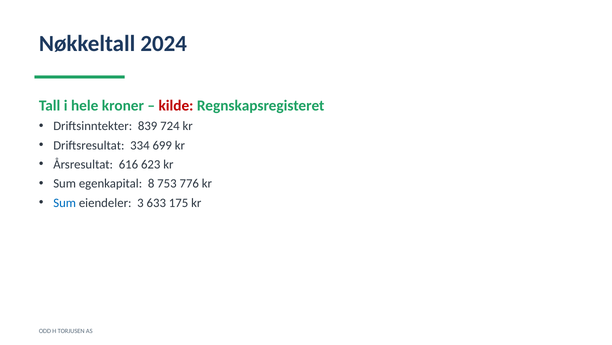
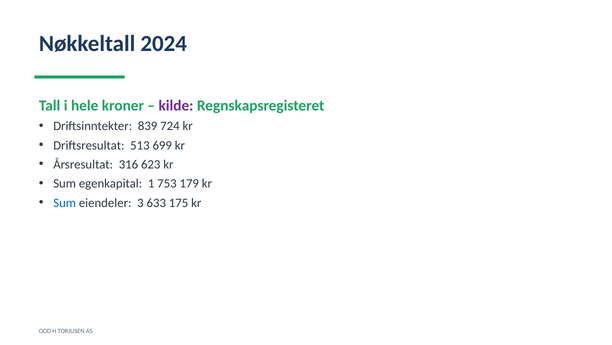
kilde colour: red -> purple
334: 334 -> 513
616: 616 -> 316
8: 8 -> 1
776: 776 -> 179
